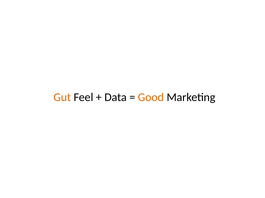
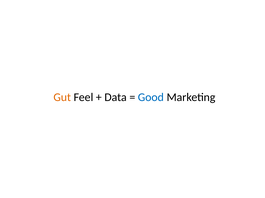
Good colour: orange -> blue
